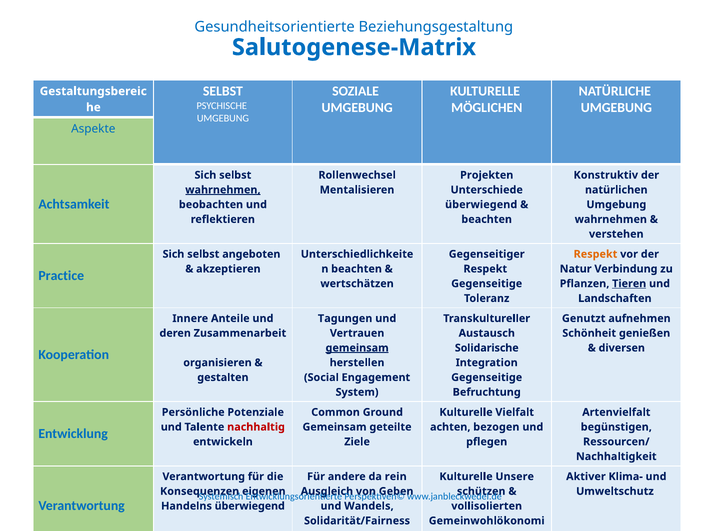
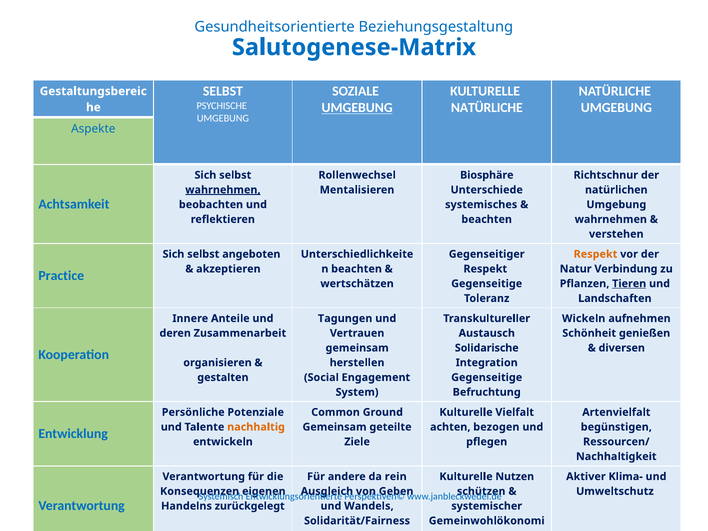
UMGEBUNG at (357, 108) underline: none -> present
MÖGLICHEN at (487, 108): MÖGLICHEN -> NATÜRLICHE
Projekten: Projekten -> Biosphäre
Konstruktiv at (606, 175): Konstruktiv -> Richtschnur
überwiegend at (481, 205): überwiegend -> systemisches
Genutzt: Genutzt -> Wickeln
gemeinsam at (357, 348) underline: present -> none
nachhaltig colour: red -> orange
Unsere: Unsere -> Nutzen
Handelns überwiegend: überwiegend -> zurückgelegt
vollisolierten: vollisolierten -> systemischer
